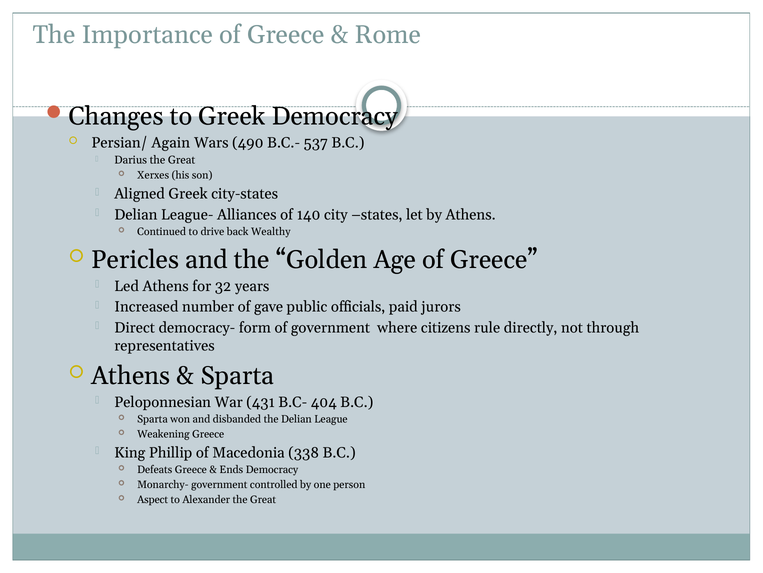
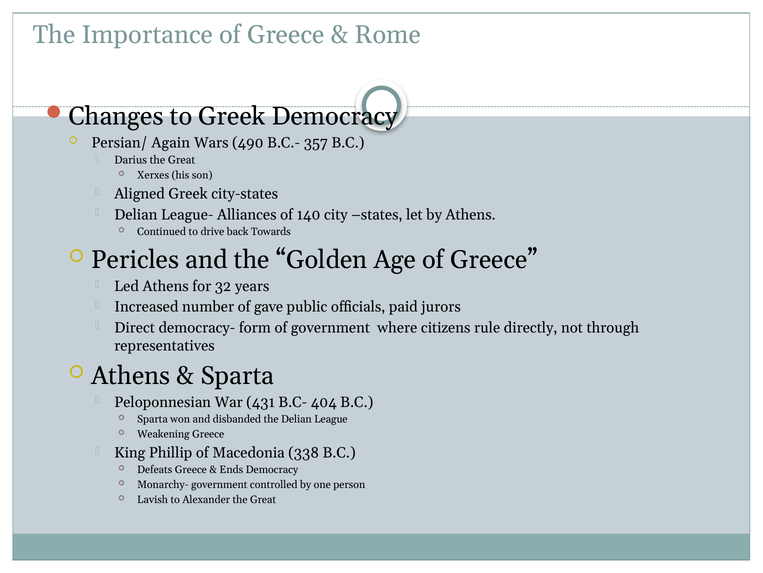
537: 537 -> 357
Wealthy: Wealthy -> Towards
Aspect: Aspect -> Lavish
